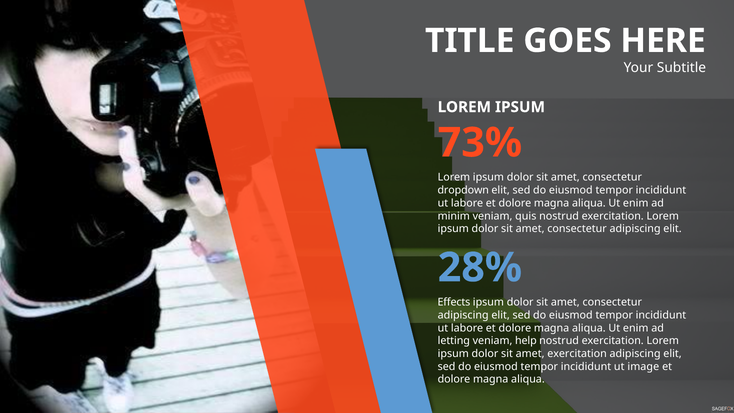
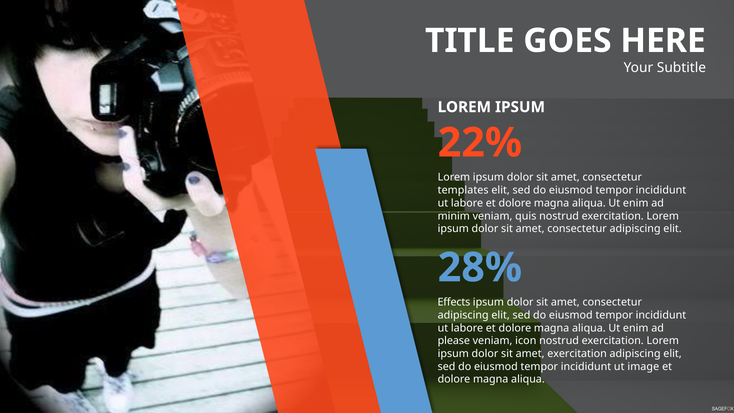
73%: 73% -> 22%
dropdown: dropdown -> templates
letting: letting -> please
help: help -> icon
